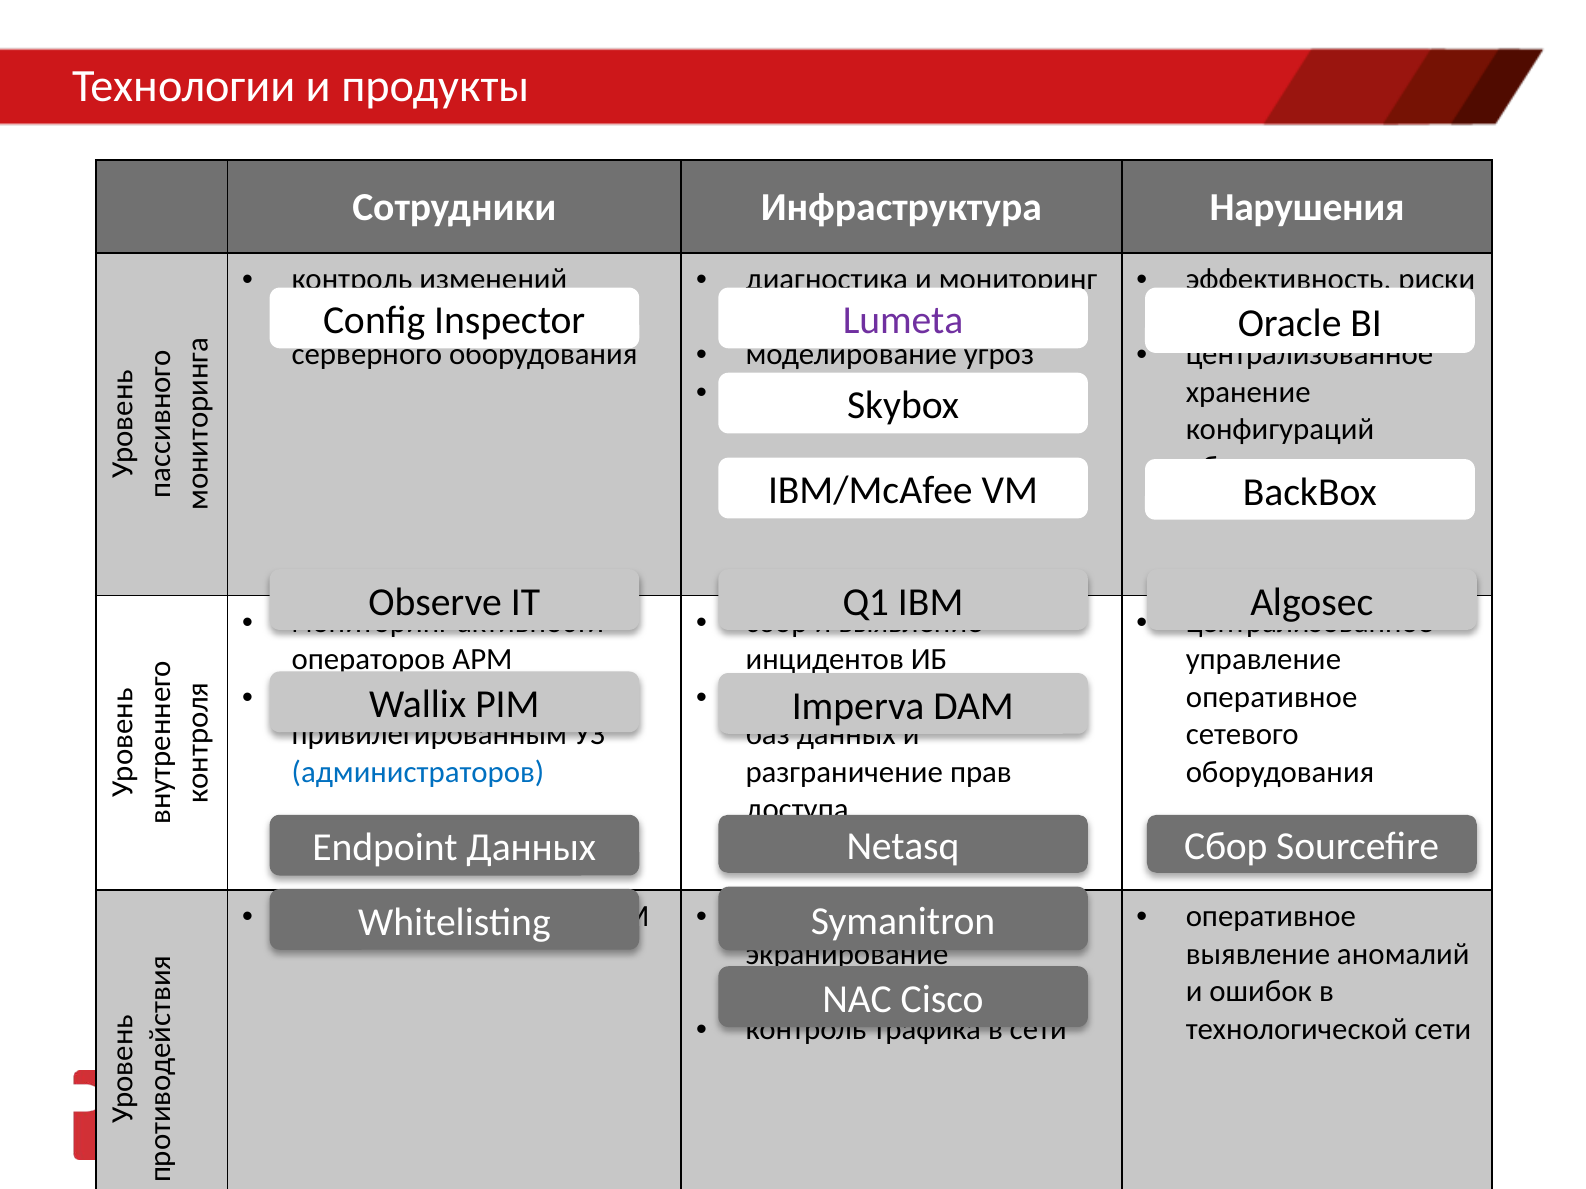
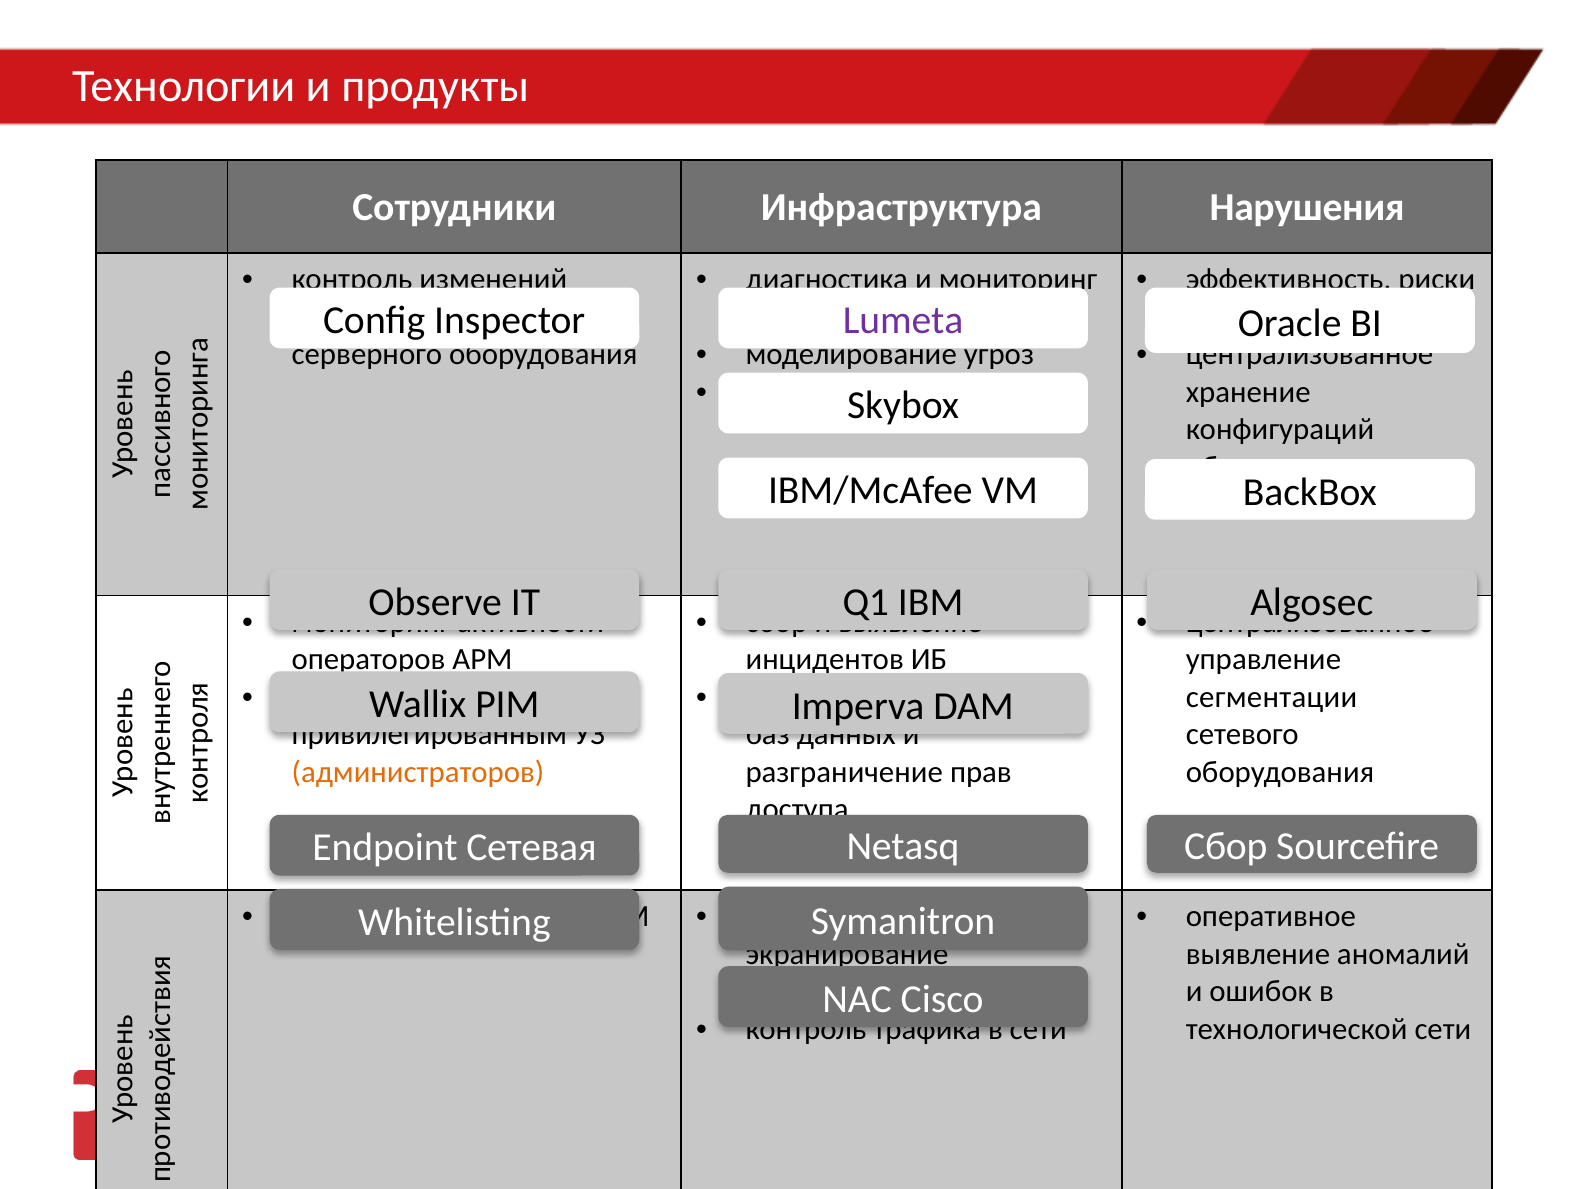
оперативное at (1272, 697): оперативное -> сегментации
администраторов colour: blue -> orange
Endpoint Данных: Данных -> Сетевая
